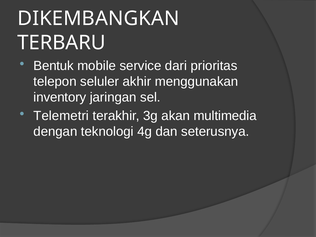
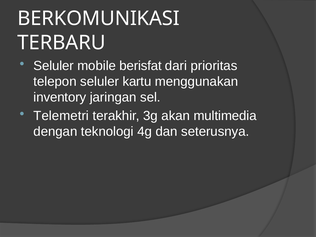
DIKEMBANGKAN: DIKEMBANGKAN -> BERKOMUNIKASI
Bentuk at (54, 66): Bentuk -> Seluler
service: service -> berisfat
akhir: akhir -> kartu
